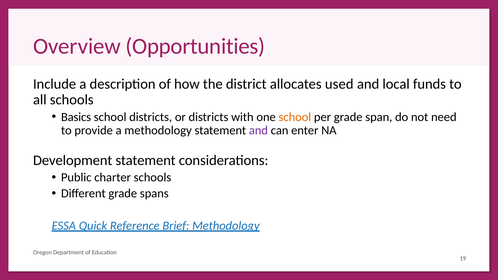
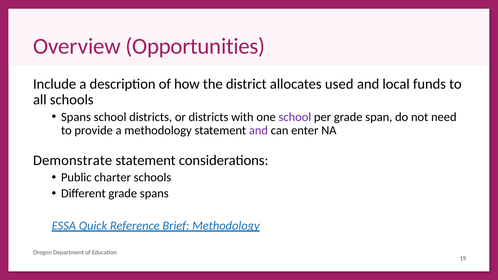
Basics at (76, 117): Basics -> Spans
school at (295, 117) colour: orange -> purple
Development: Development -> Demonstrate
